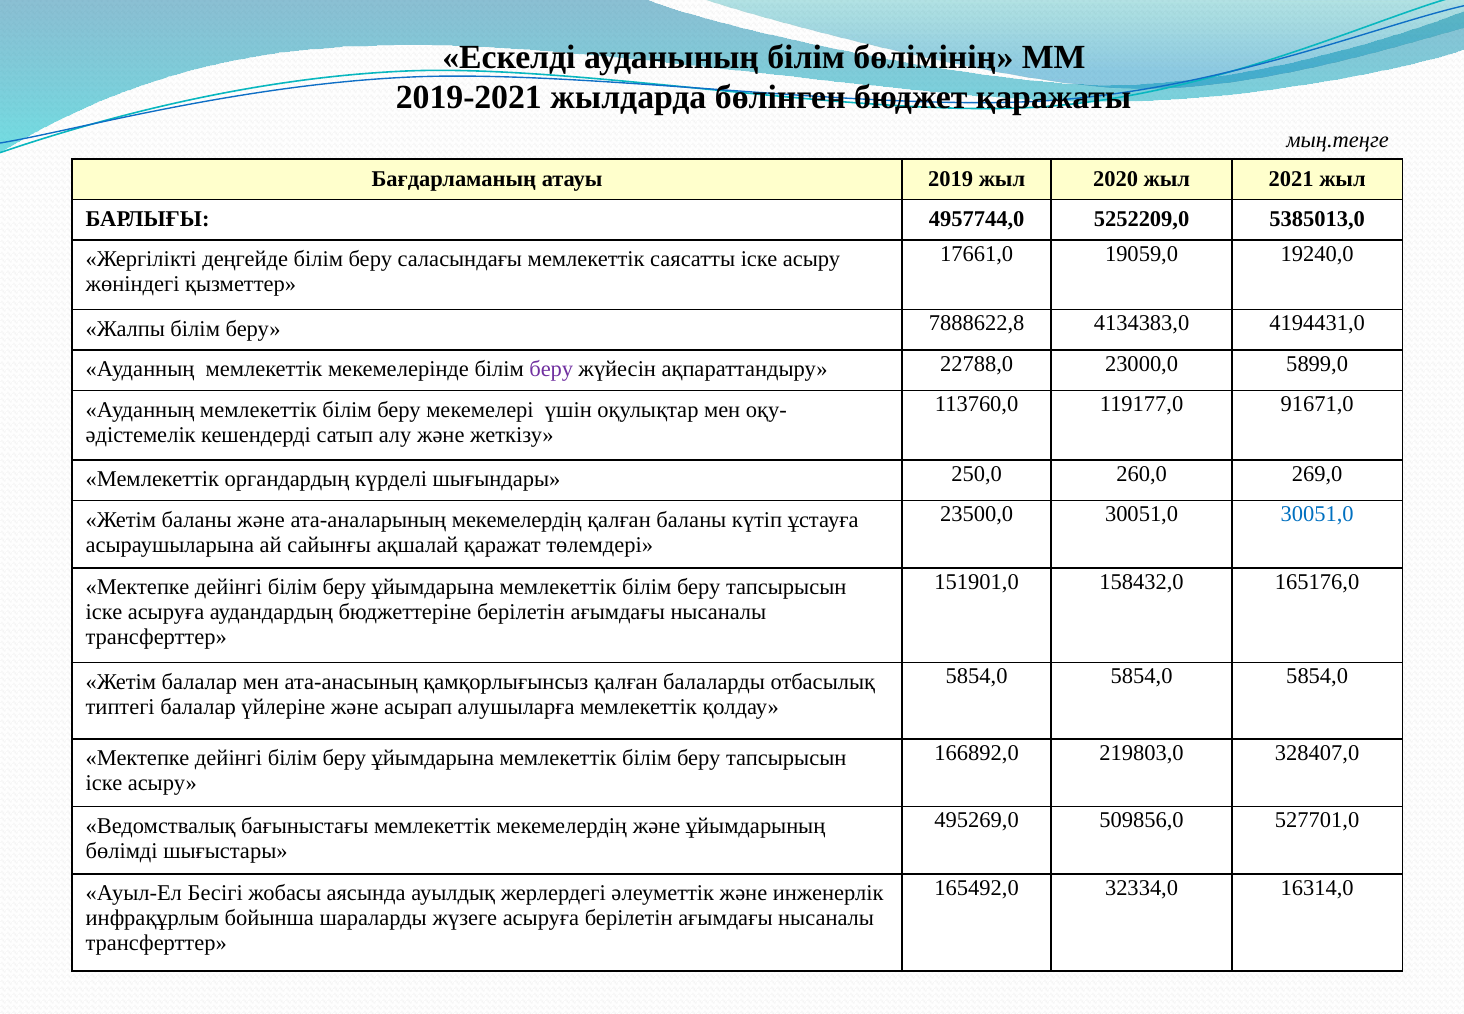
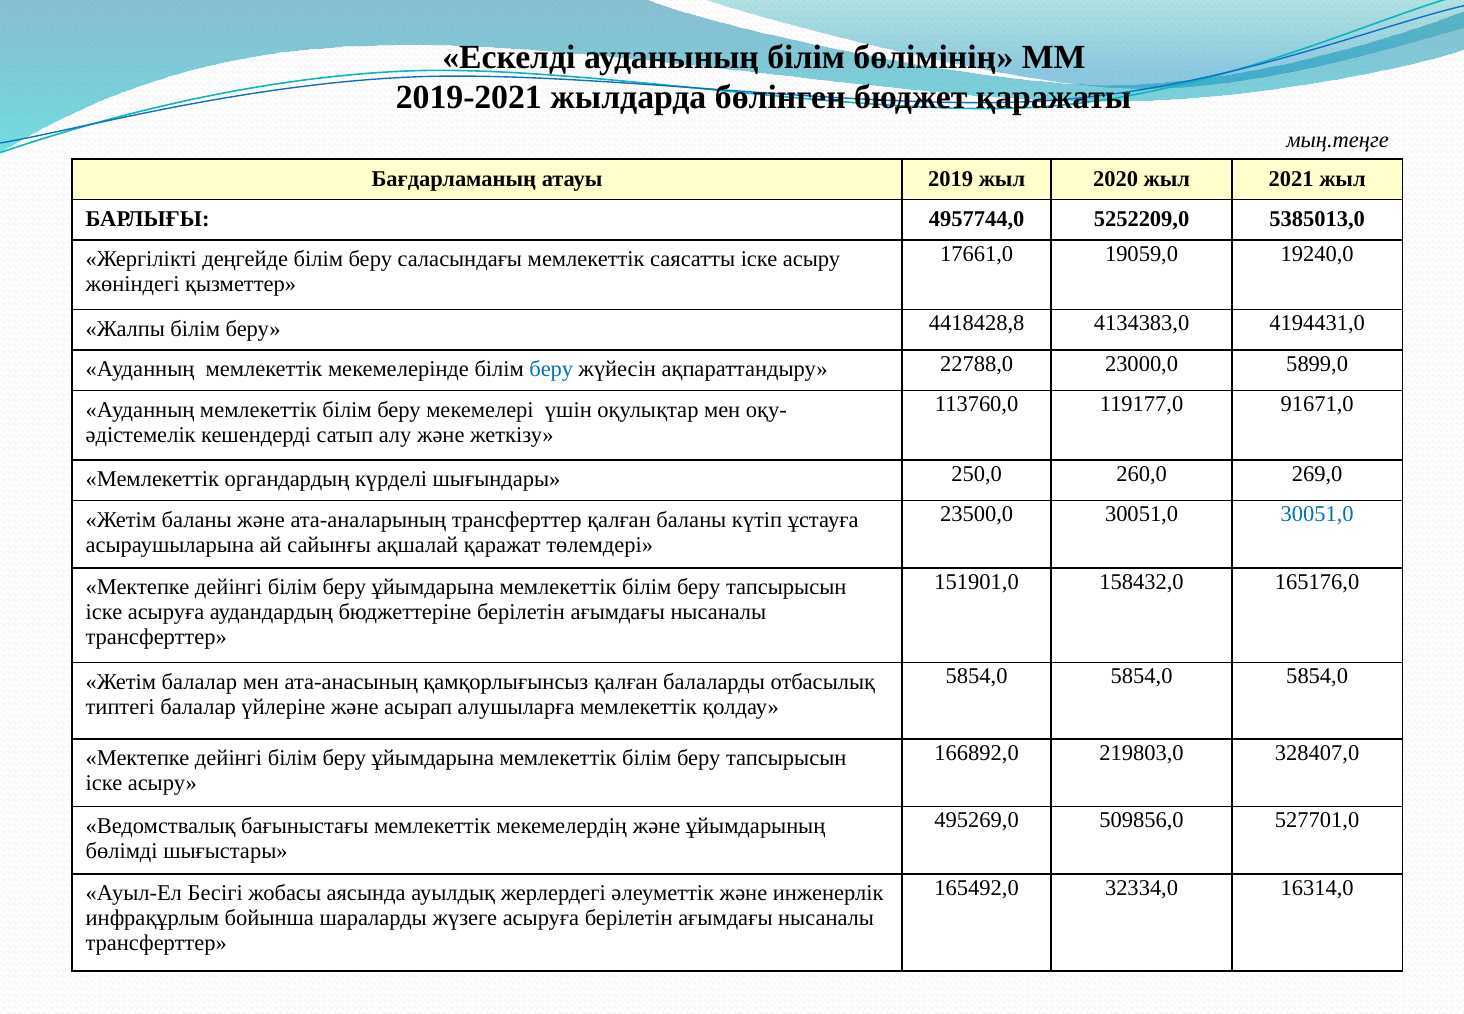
7888622,8: 7888622,8 -> 4418428,8
беру at (551, 369) colour: purple -> blue
ата-аналарының мекемелердің: мекемелердің -> трансферттер
